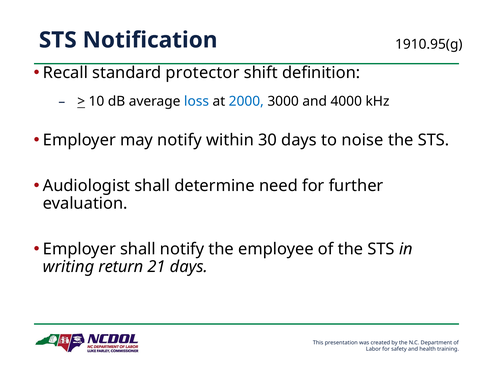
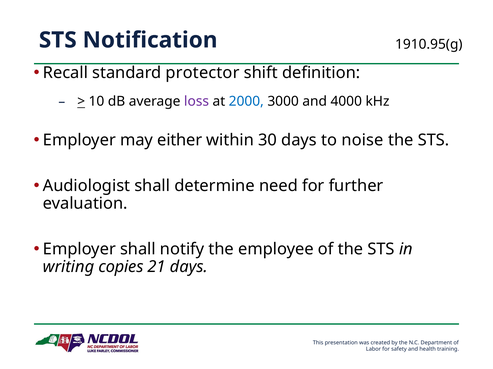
loss colour: blue -> purple
may notify: notify -> either
return: return -> copies
